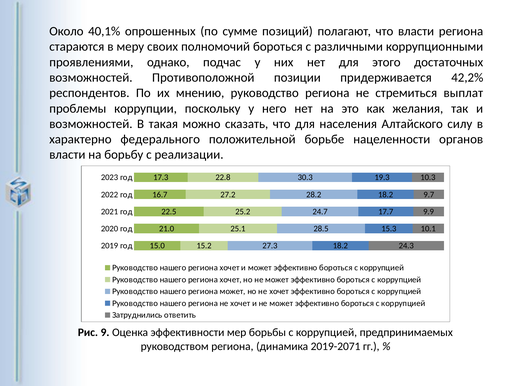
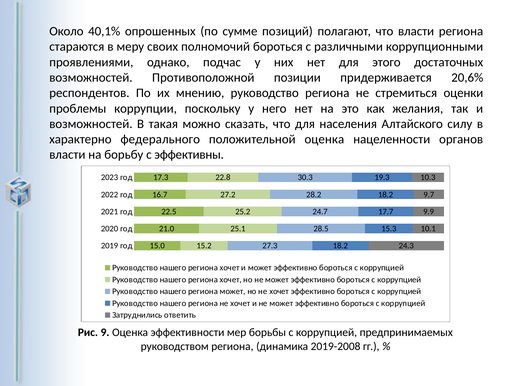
42,2%: 42,2% -> 20,6%
выплат: выплат -> оценки
положительной борьбе: борьбе -> оценка
реализации: реализации -> эффективны
2019-2071: 2019-2071 -> 2019-2008
